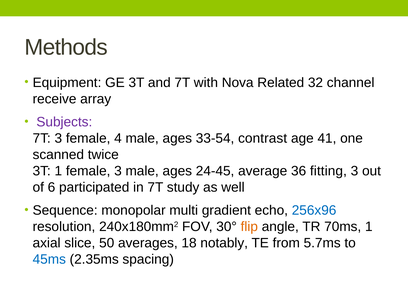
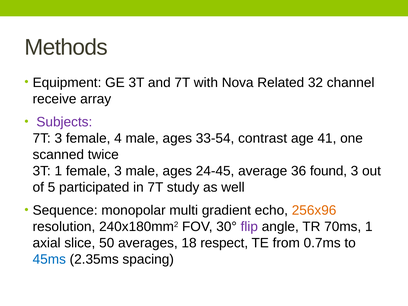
fitting: fitting -> found
6: 6 -> 5
256x96 colour: blue -> orange
flip colour: orange -> purple
notably: notably -> respect
5.7ms: 5.7ms -> 0.7ms
